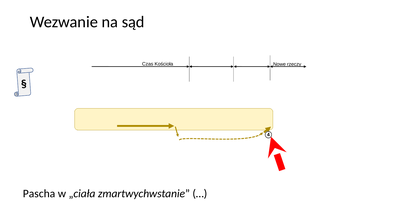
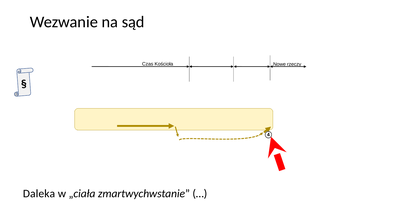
Pascha: Pascha -> Daleka
